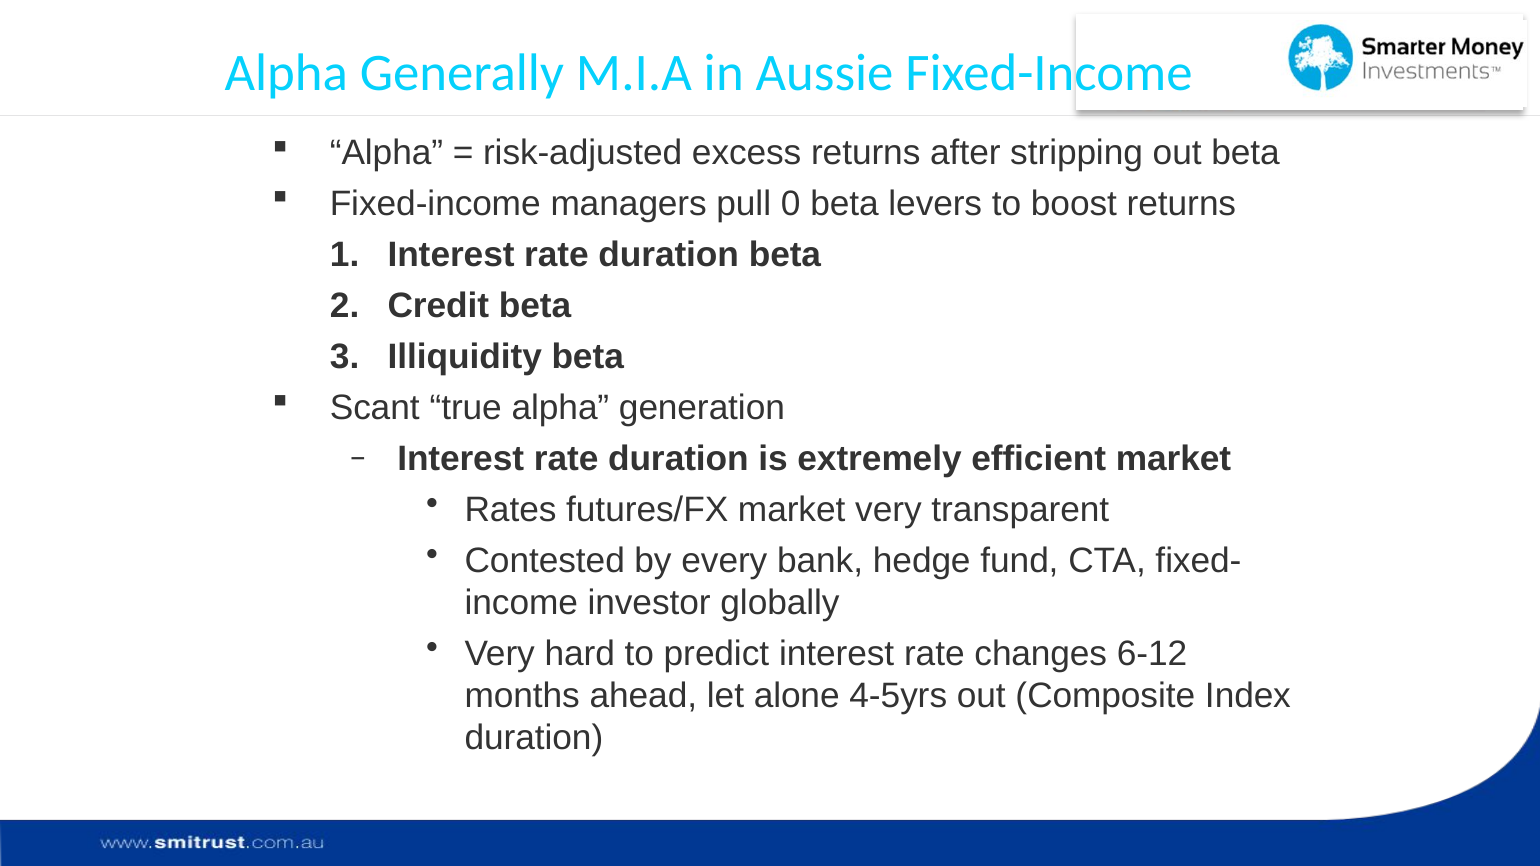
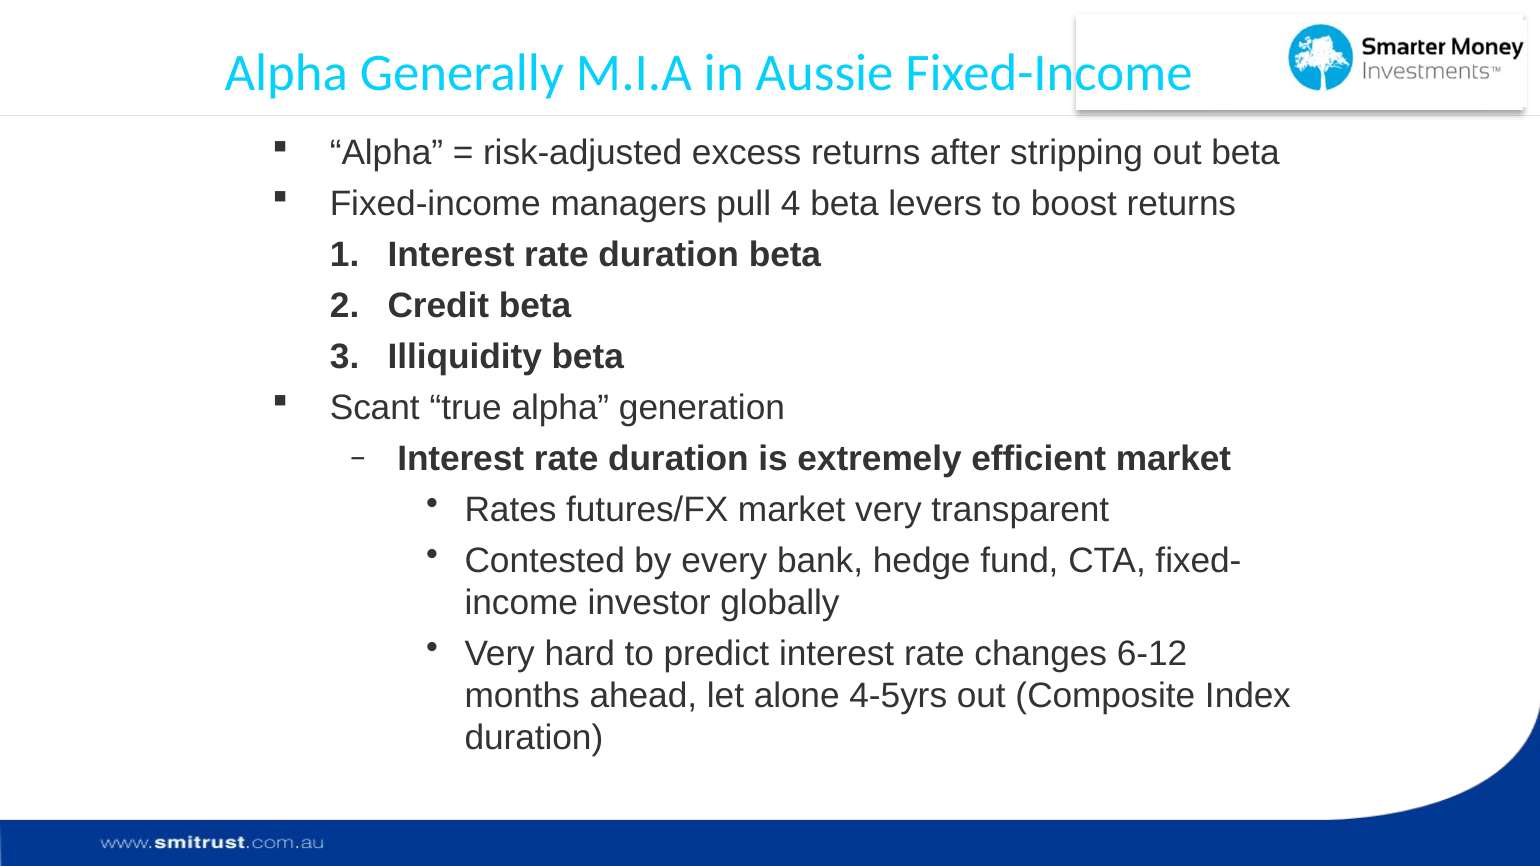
0: 0 -> 4
